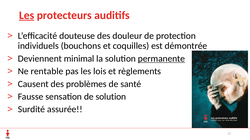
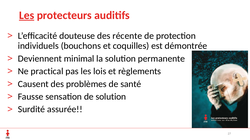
douleur: douleur -> récente
permanente underline: present -> none
rentable: rentable -> practical
